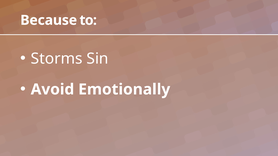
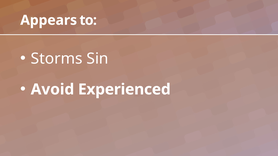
Because: Because -> Appears
Emotionally: Emotionally -> Experienced
